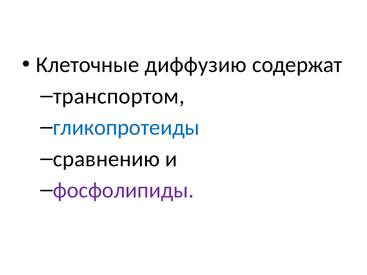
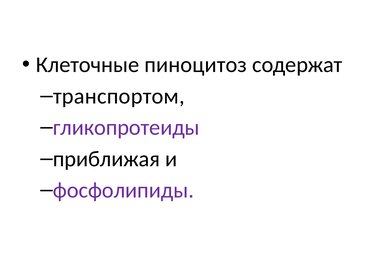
диффузию: диффузию -> пиноцитоз
гликопротеиды colour: blue -> purple
сравнению: сравнению -> приближая
